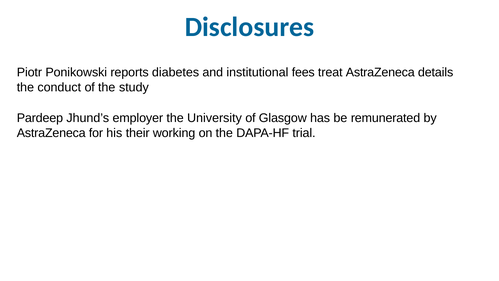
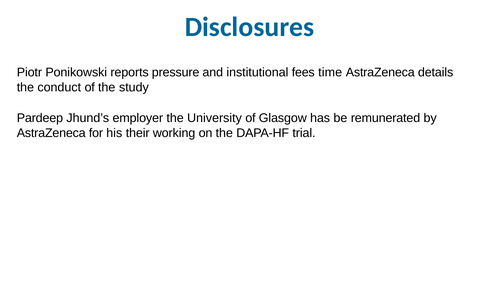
diabetes: diabetes -> pressure
treat: treat -> time
